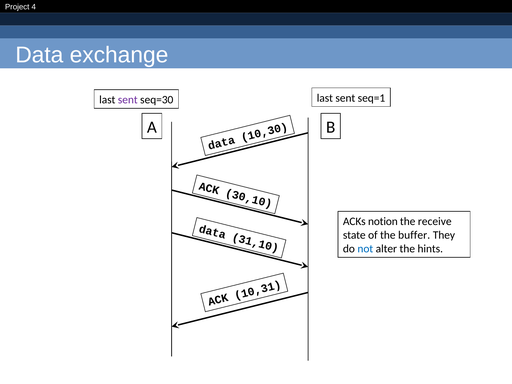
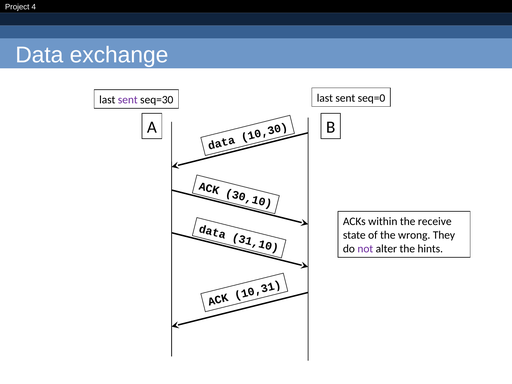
seq=1: seq=1 -> seq=0
notion: notion -> within
buffer: buffer -> wrong
not colour: blue -> purple
